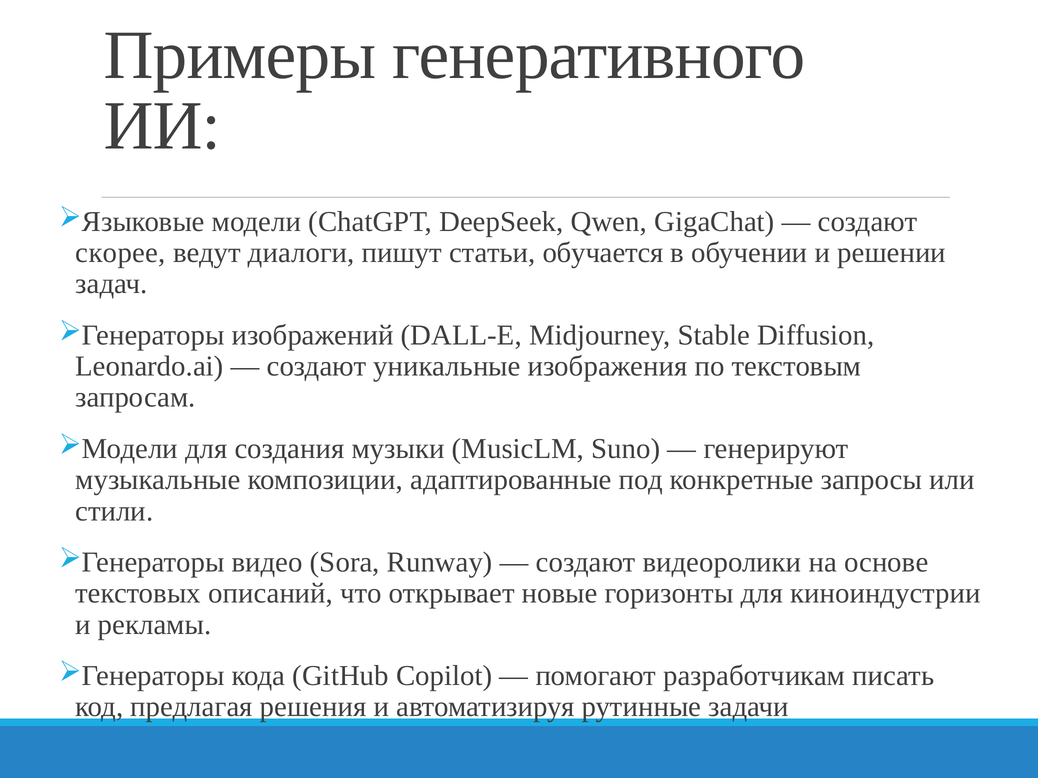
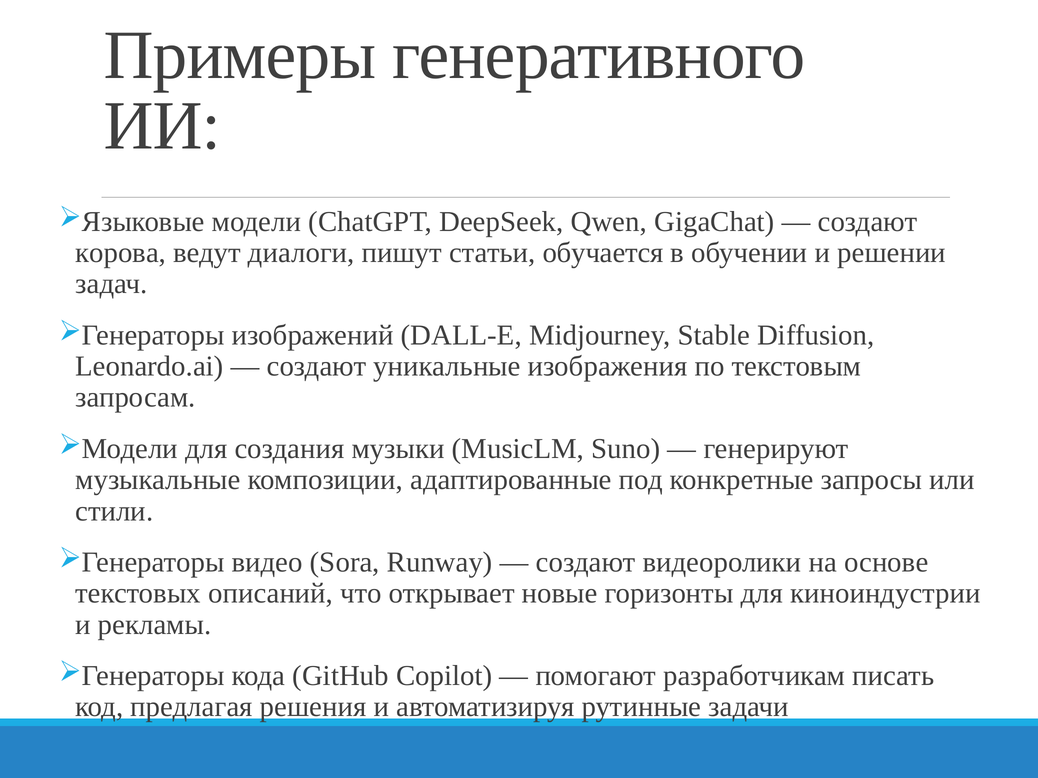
скорее: скорее -> корова
